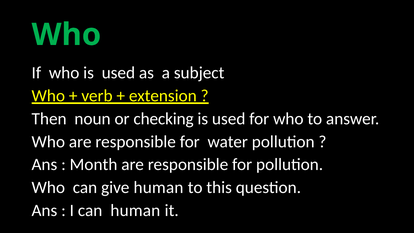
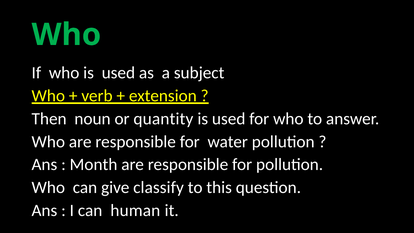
checking: checking -> quantity
give human: human -> classify
